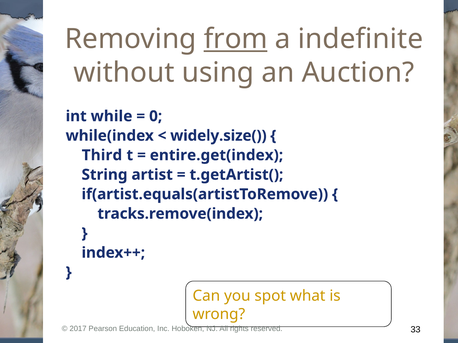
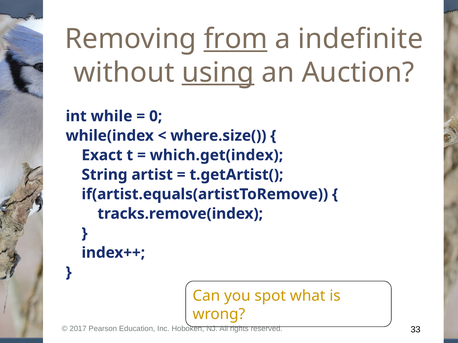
using underline: none -> present
widely.size(: widely.size( -> where.size(
Third: Third -> Exact
entire.get(index: entire.get(index -> which.get(index
